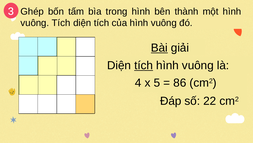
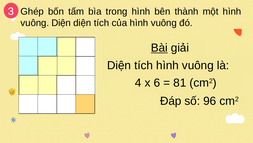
vuông Tích: Tích -> Diện
tích at (144, 65) underline: present -> none
5: 5 -> 6
86: 86 -> 81
22: 22 -> 96
